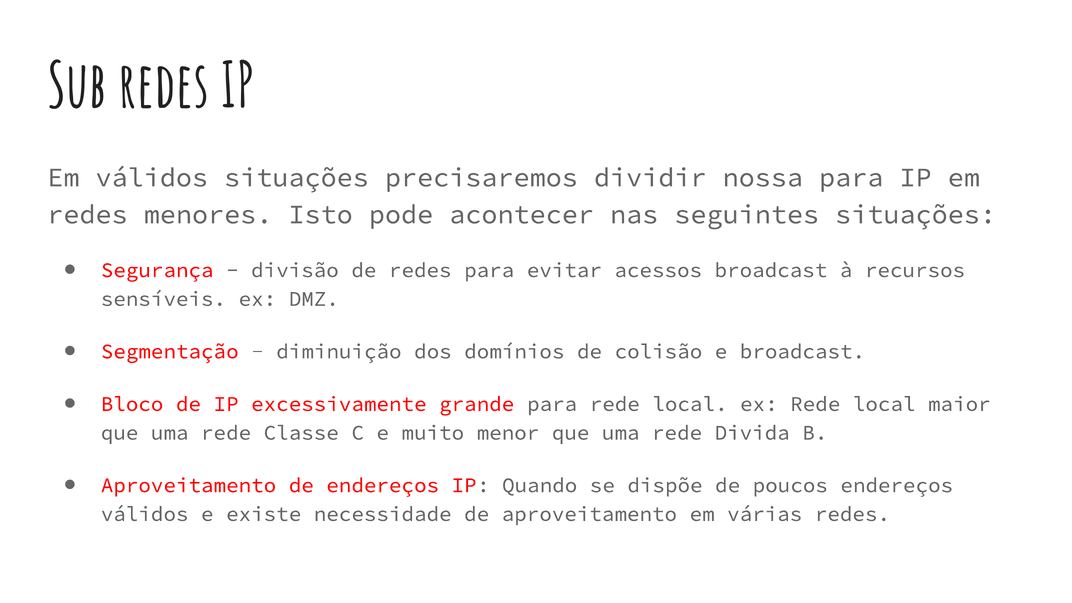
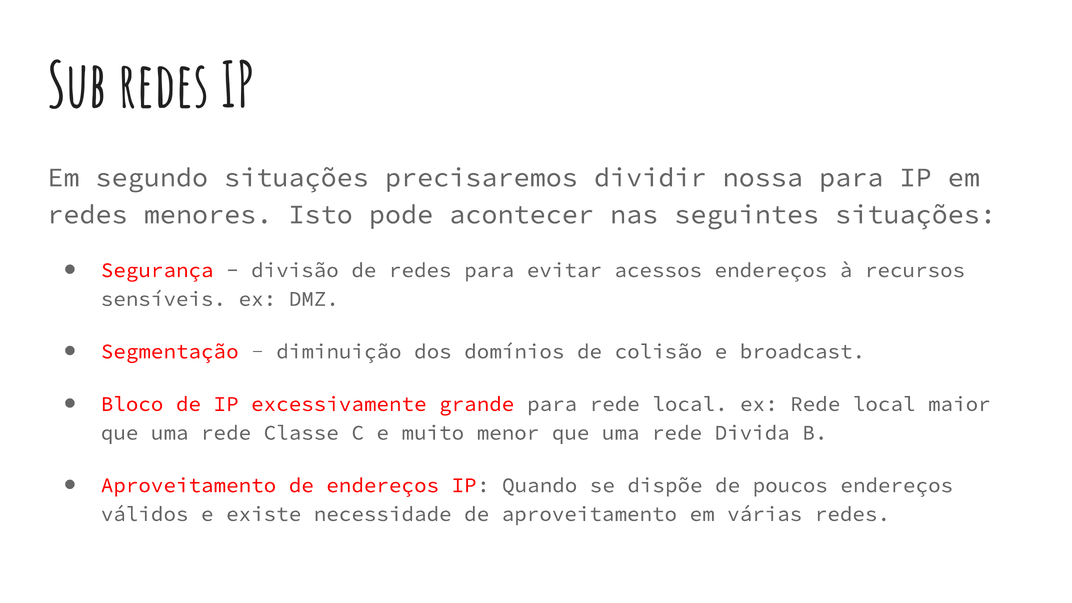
Em válidos: válidos -> segundo
acessos broadcast: broadcast -> endereços
